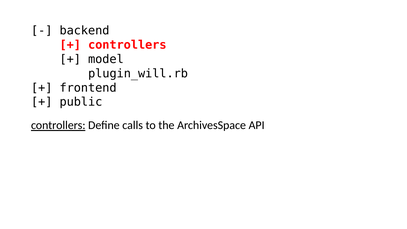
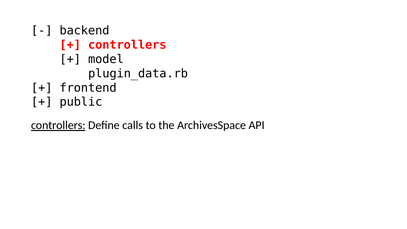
plugin_will.rb: plugin_will.rb -> plugin_data.rb
